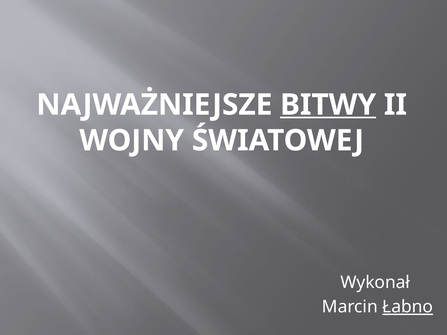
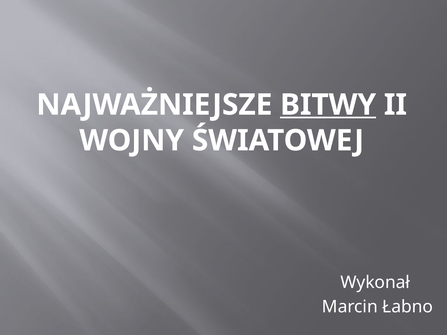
Łabno underline: present -> none
